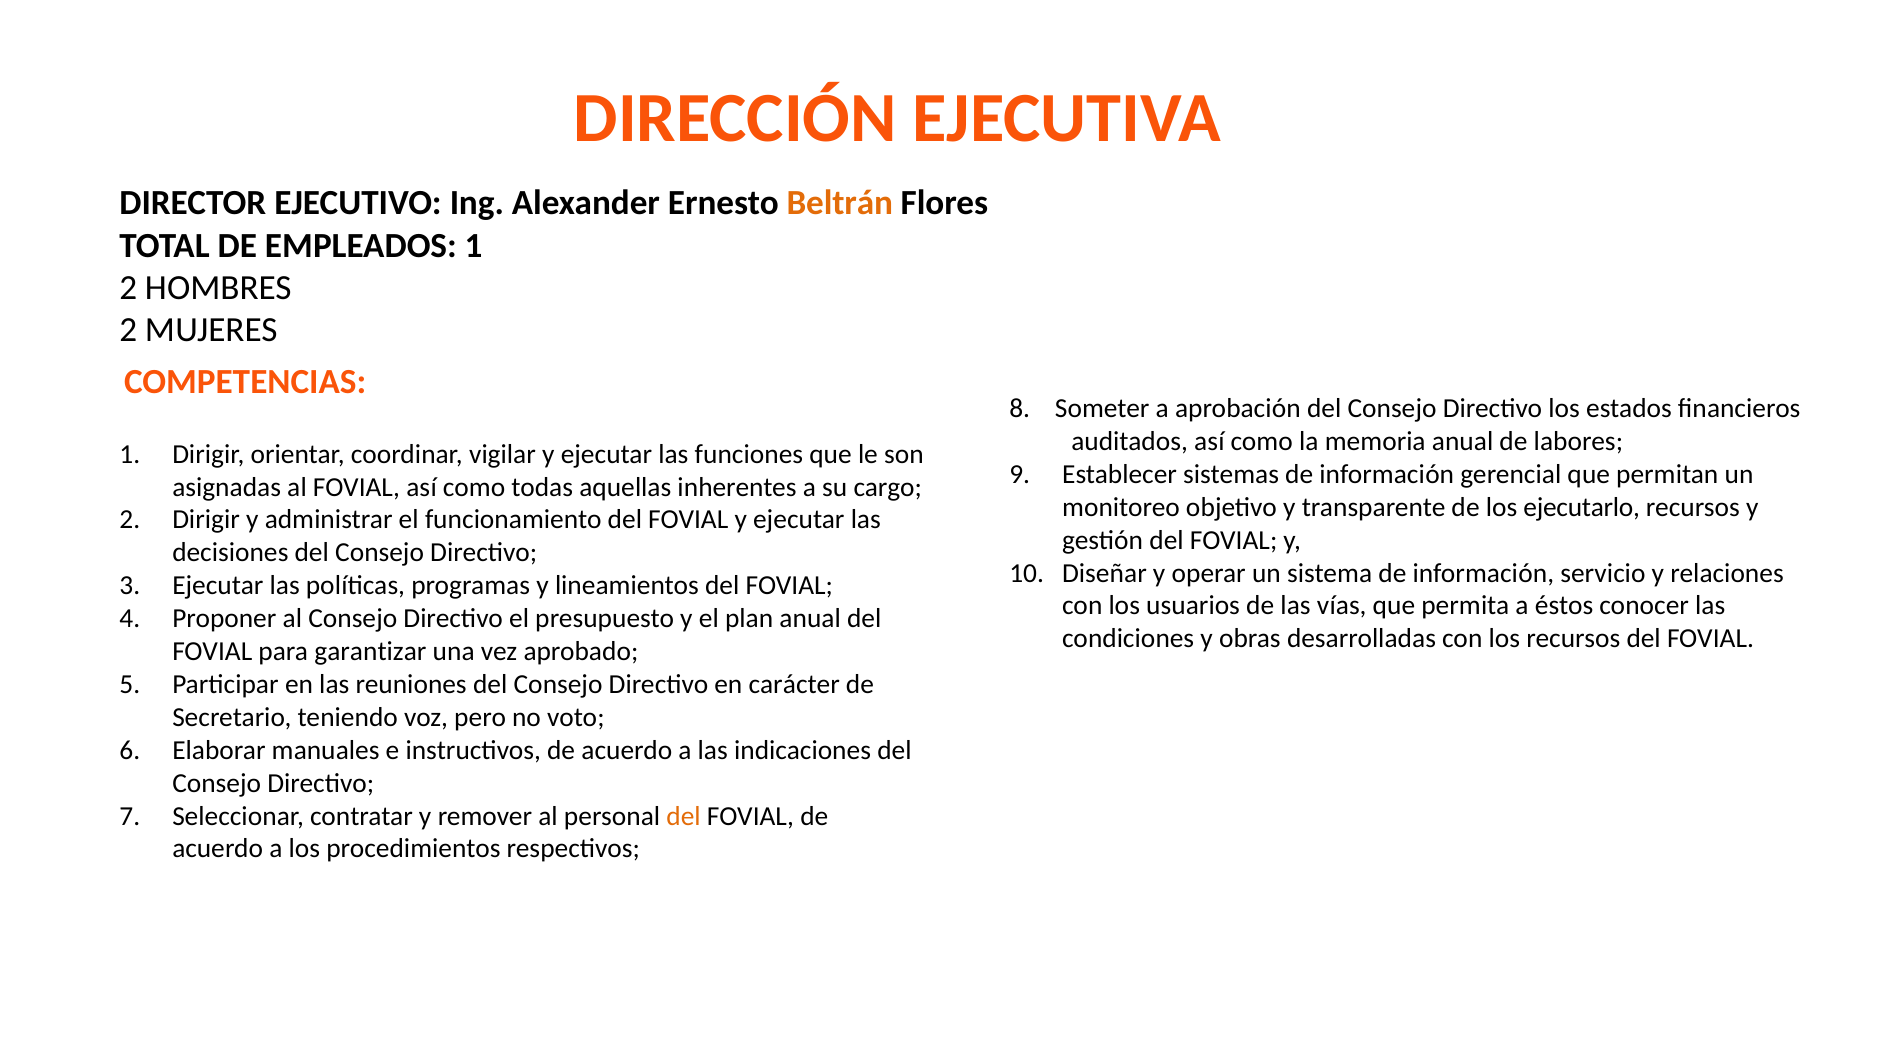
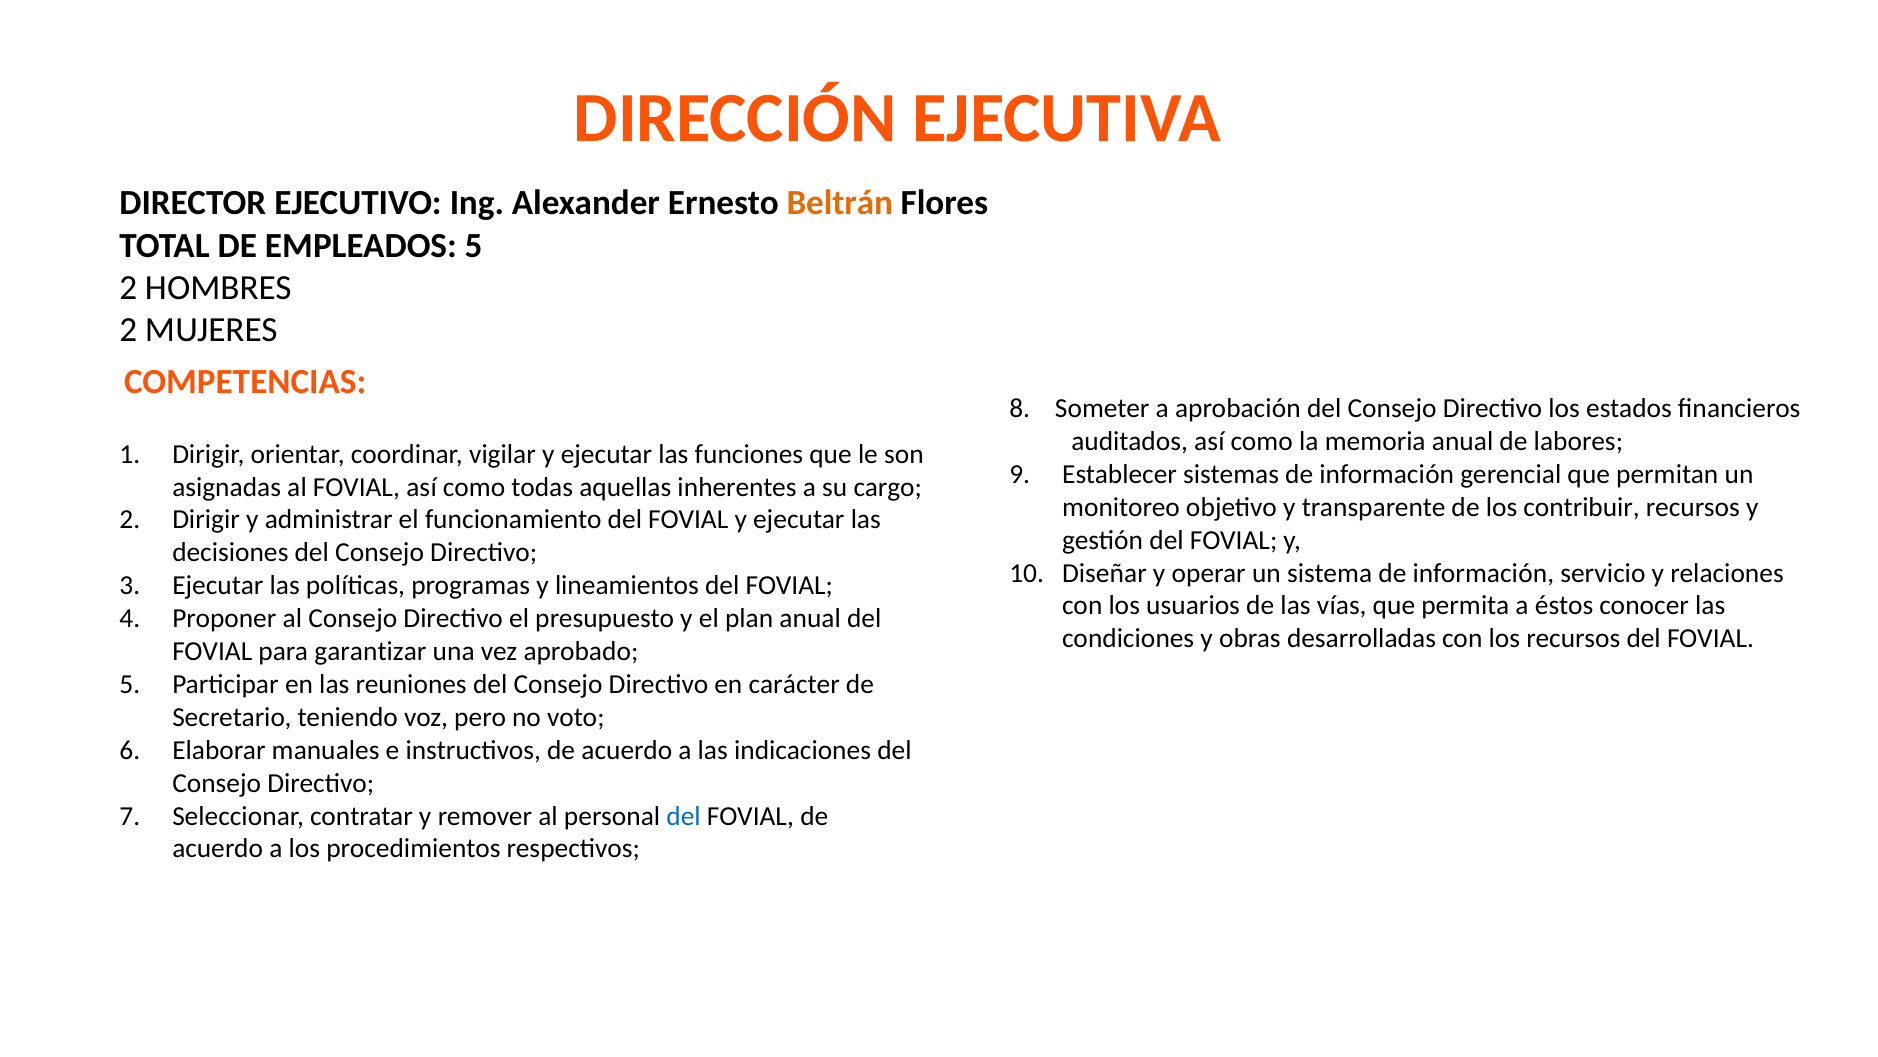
EMPLEADOS 1: 1 -> 5
ejecutarlo: ejecutarlo -> contribuir
del at (684, 816) colour: orange -> blue
